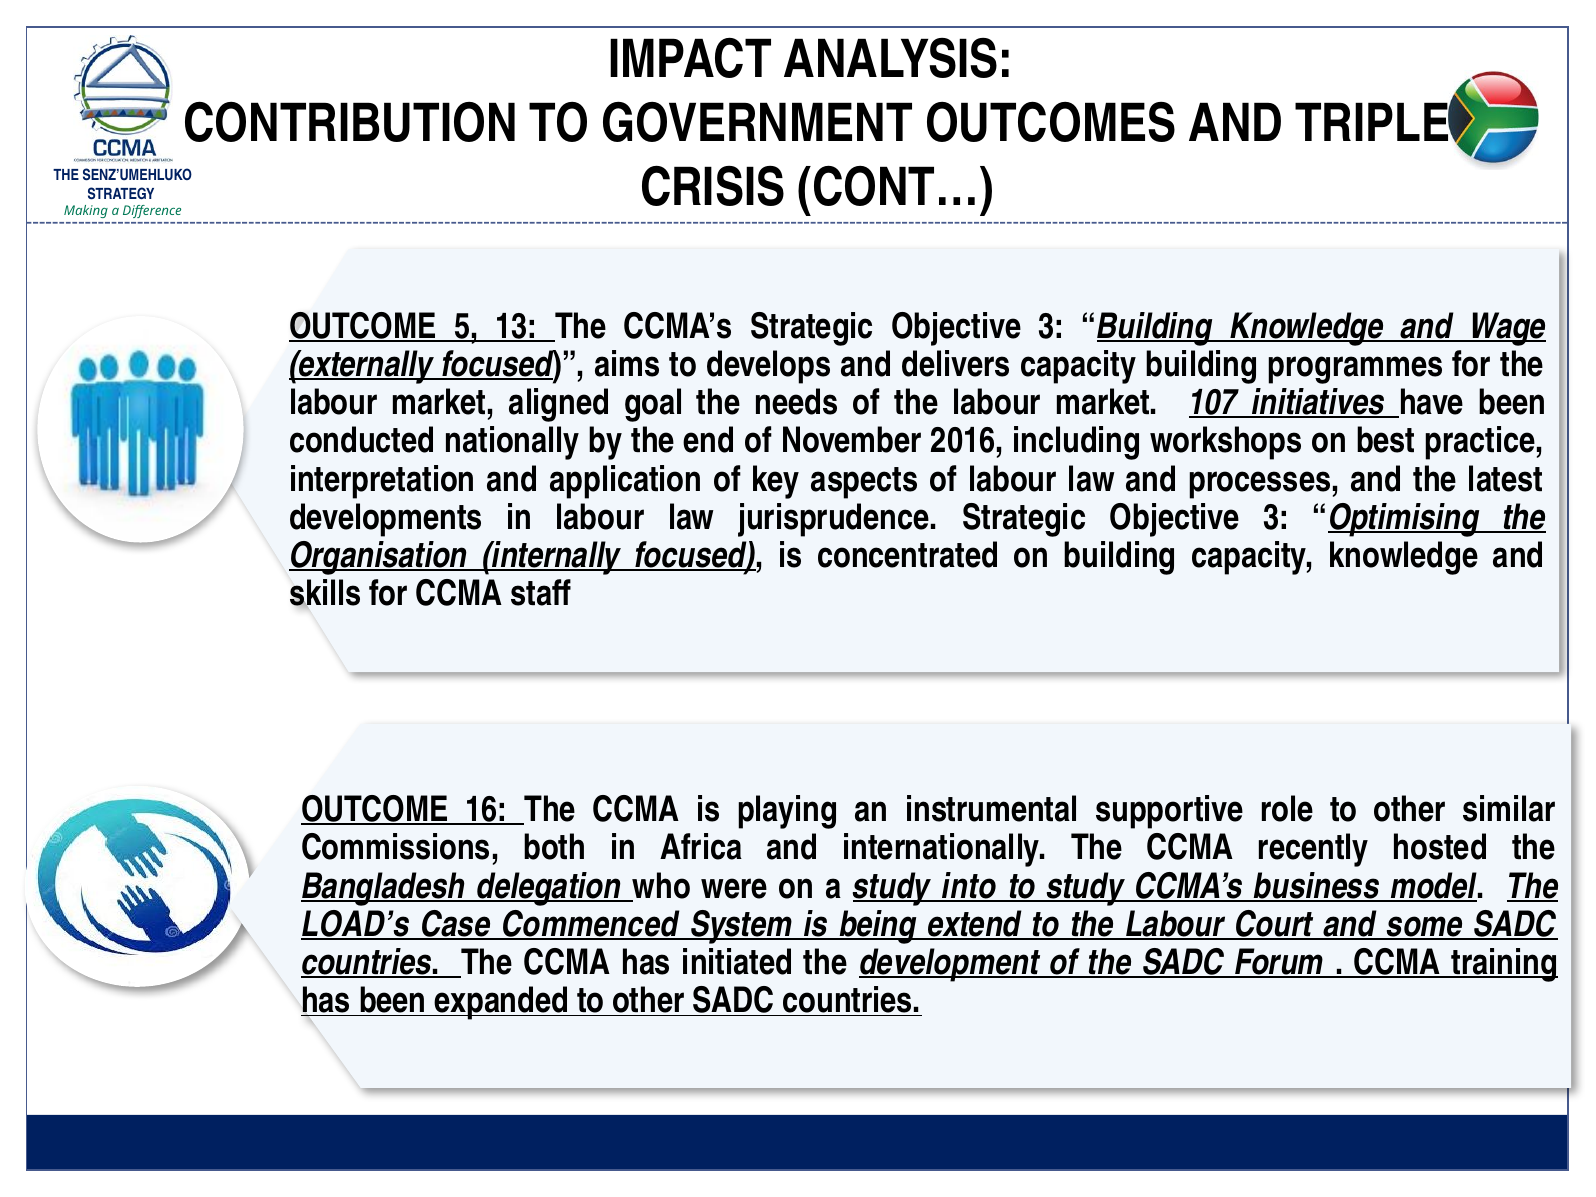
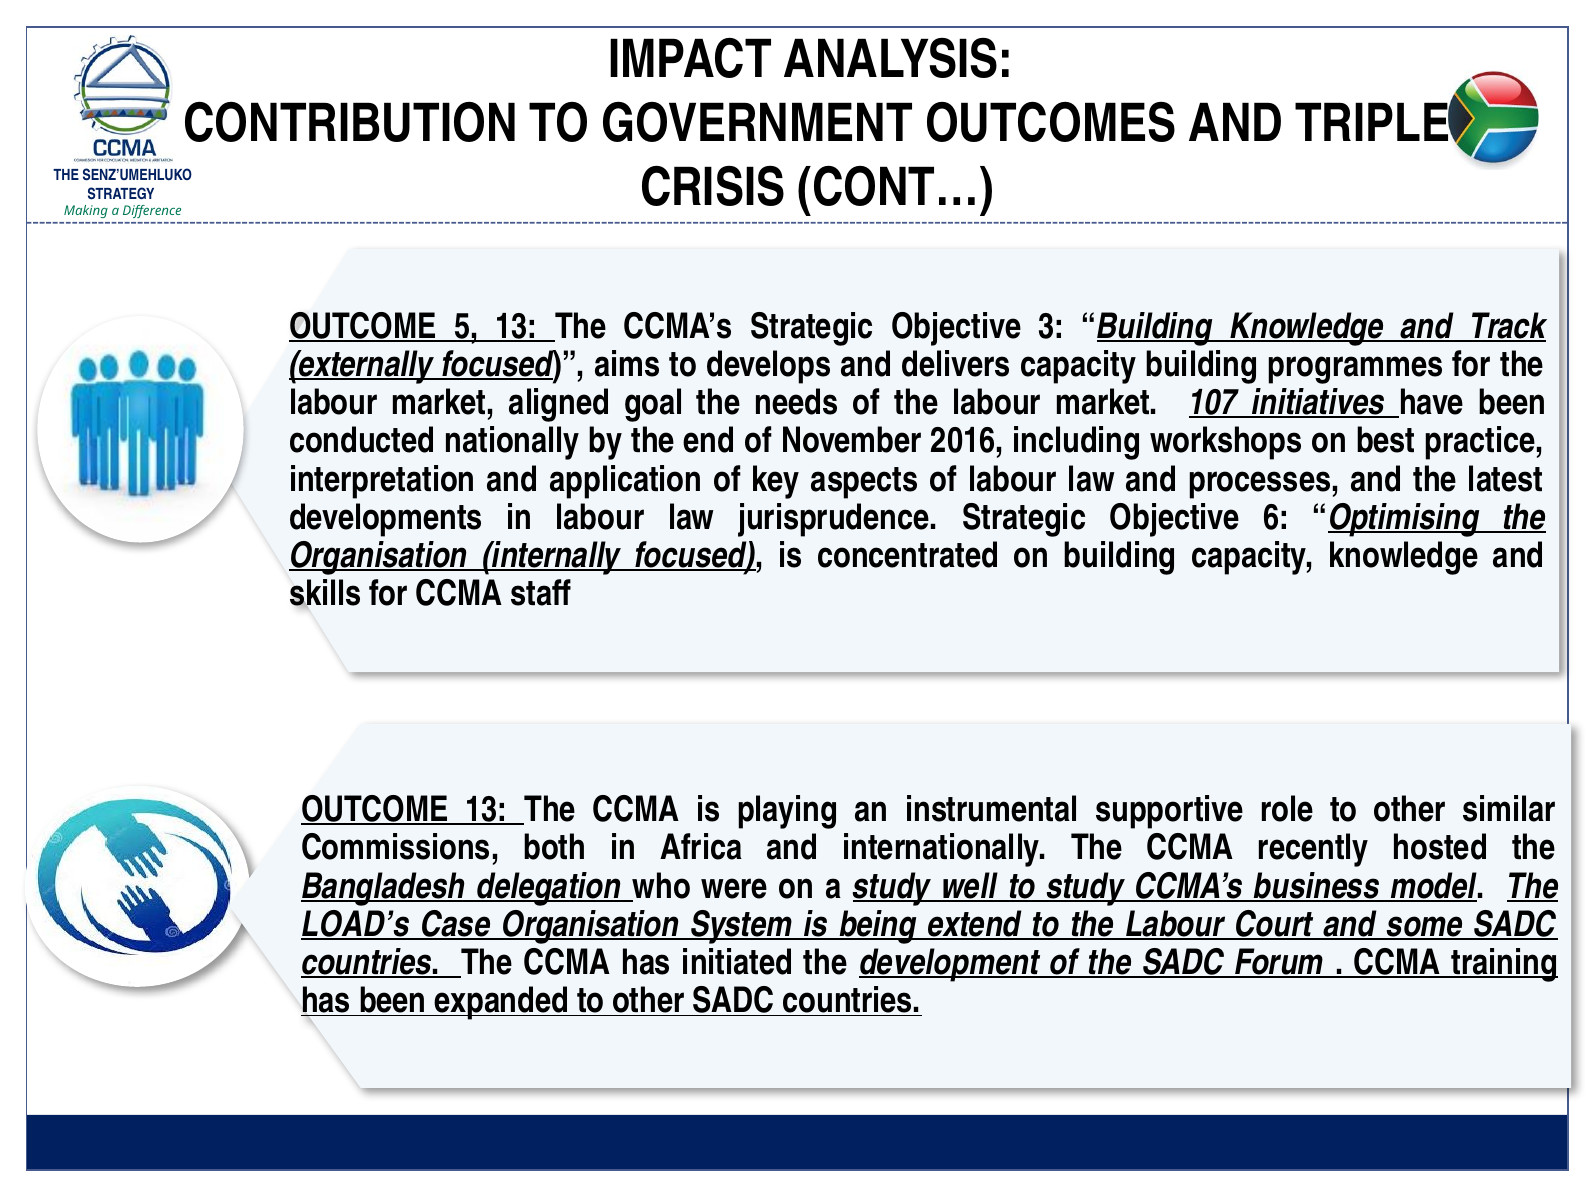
Wage: Wage -> Track
jurisprudence Strategic Objective 3: 3 -> 6
OUTCOME 16: 16 -> 13
into: into -> well
Case Commenced: Commenced -> Organisation
